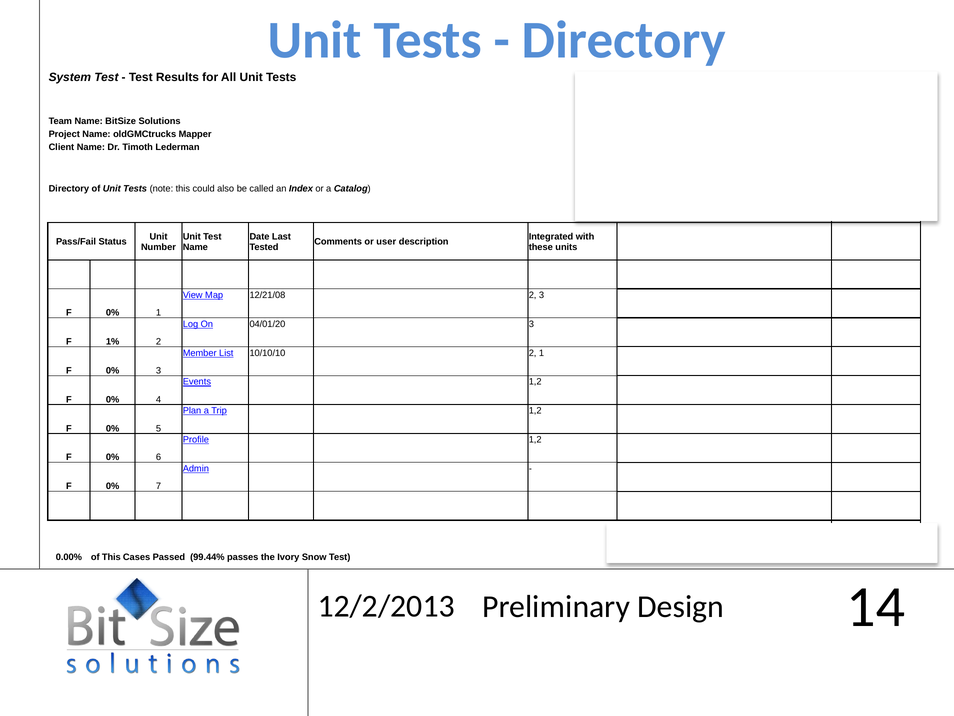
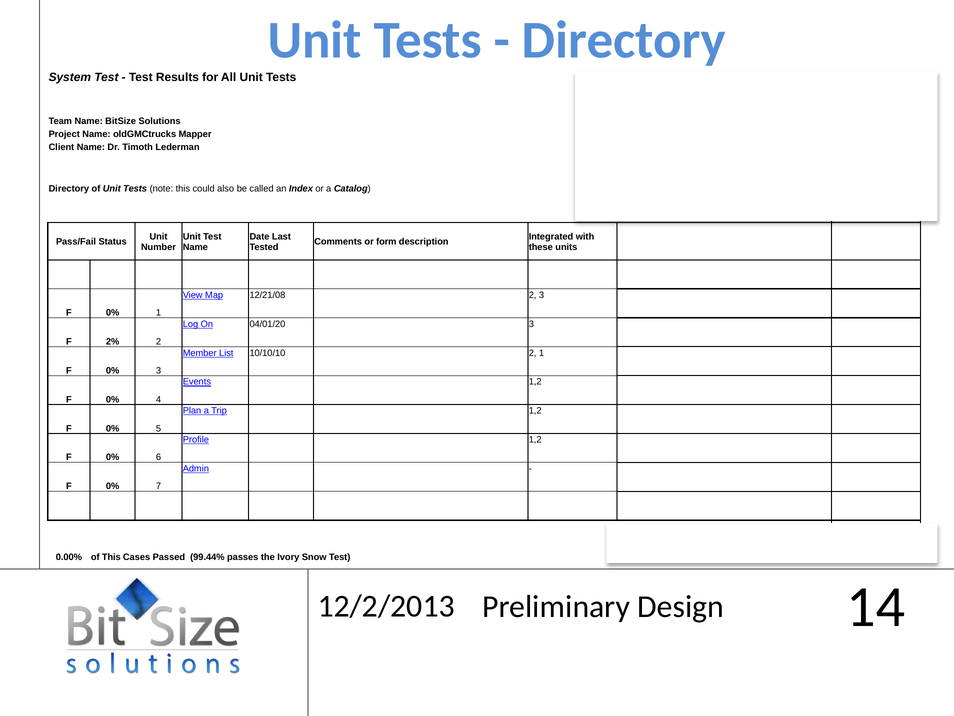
user: user -> form
1%: 1% -> 2%
